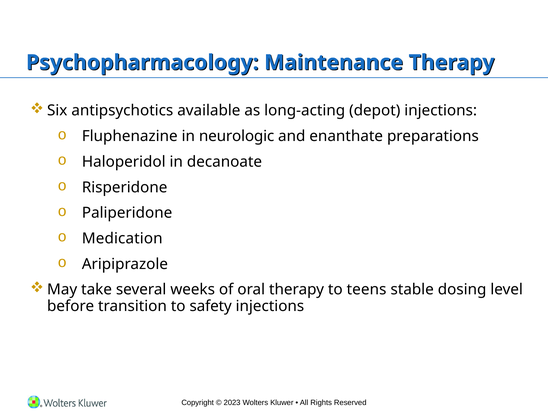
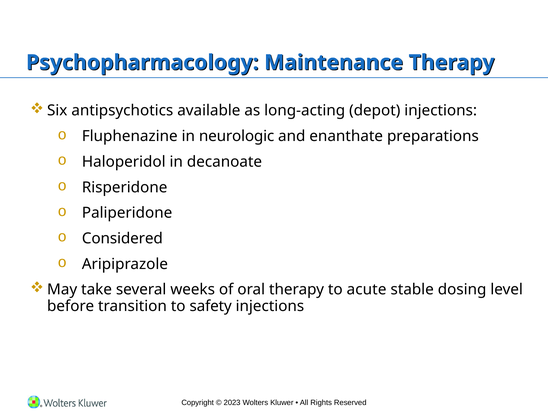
Medication: Medication -> Considered
teens: teens -> acute
